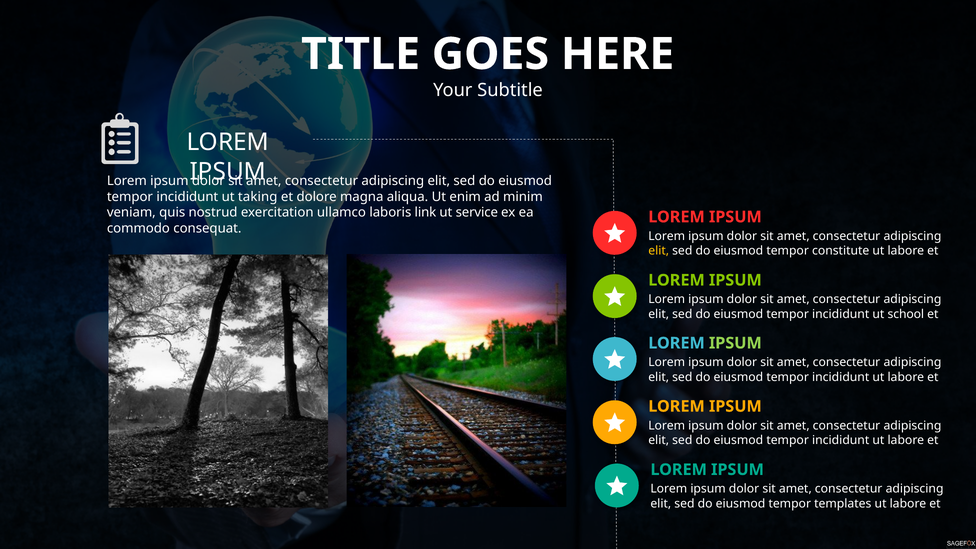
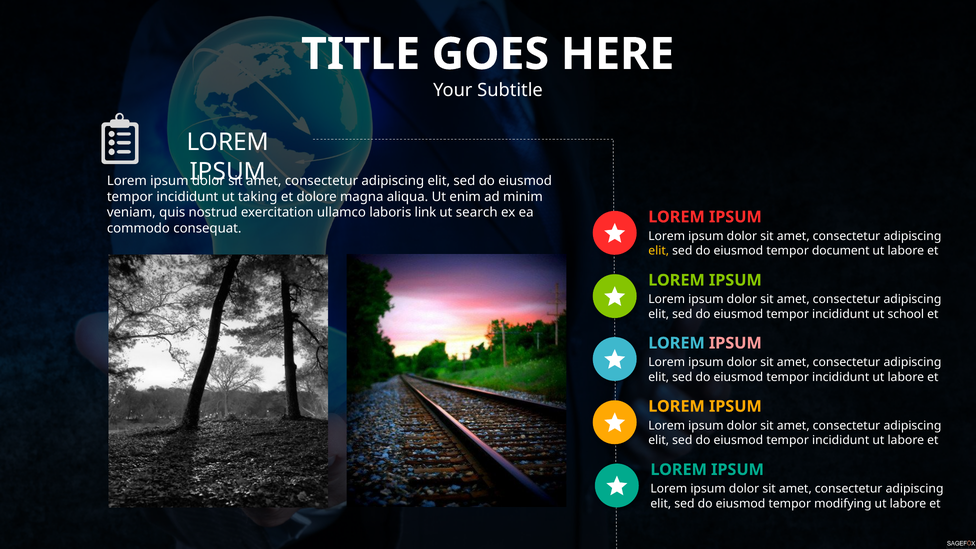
service: service -> search
constitute: constitute -> document
IPSUM at (735, 343) colour: light green -> pink
templates: templates -> modifying
